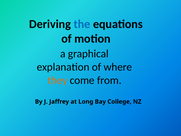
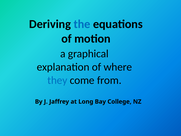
they colour: orange -> blue
